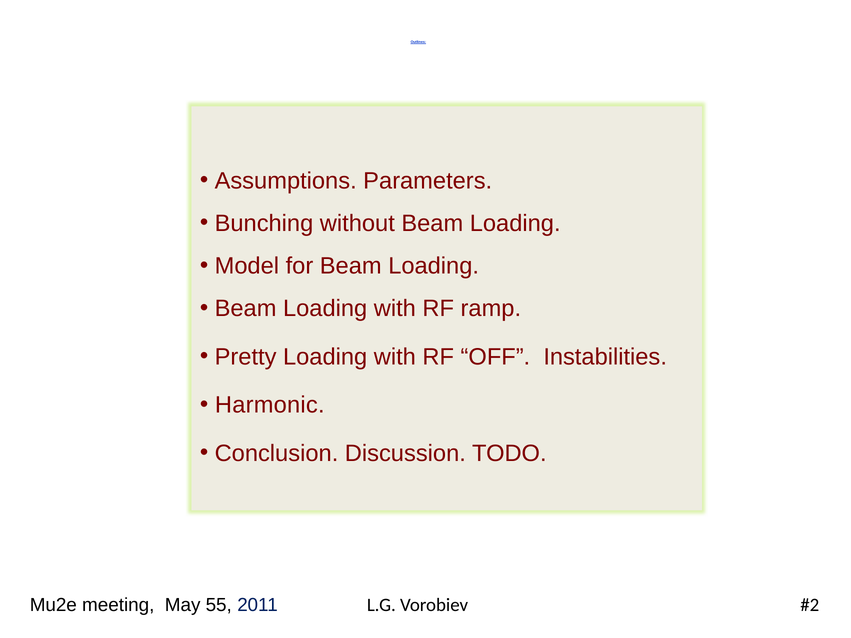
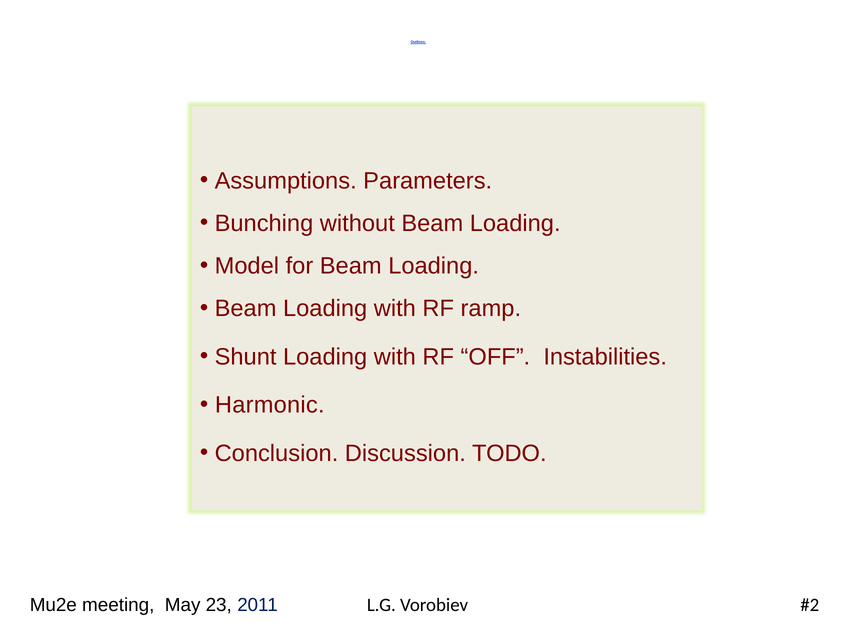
Pretty: Pretty -> Shunt
55: 55 -> 23
